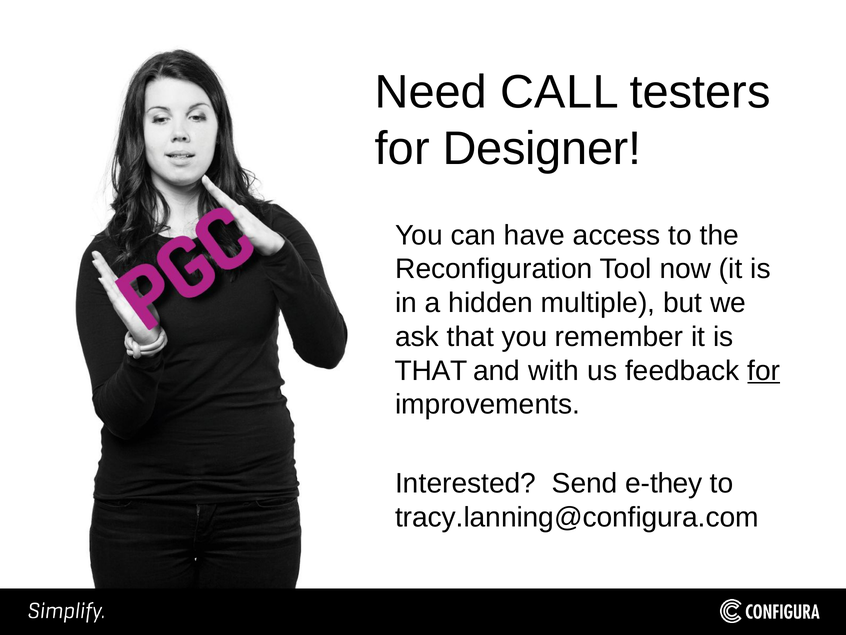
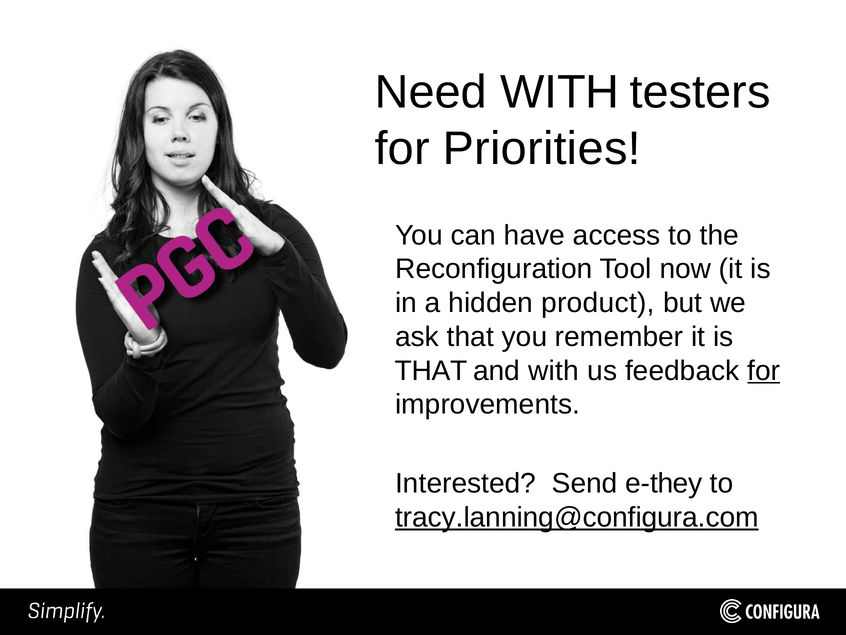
Need CALL: CALL -> WITH
Designer: Designer -> Priorities
multiple: multiple -> product
tracy.lanning@configura.com underline: none -> present
